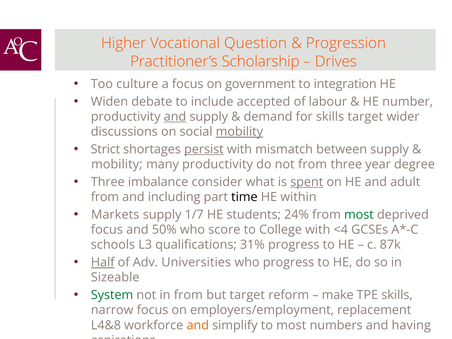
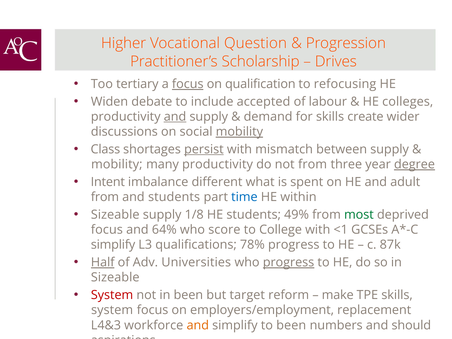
culture: culture -> tertiary
focus at (188, 84) underline: none -> present
government: government -> qualification
integration: integration -> refocusing
number: number -> colleges
skills target: target -> create
Strict: Strict -> Class
degree underline: none -> present
Three at (108, 182): Three -> Intent
consider: consider -> different
spent underline: present -> none
and including: including -> students
time colour: black -> blue
Markets at (115, 215): Markets -> Sizeable
1/7: 1/7 -> 1/8
24%: 24% -> 49%
50%: 50% -> 64%
<4: <4 -> <1
schools at (113, 245): schools -> simplify
31%: 31% -> 78%
progress at (289, 262) underline: none -> present
System at (112, 295) colour: green -> red
in from: from -> been
narrow at (112, 310): narrow -> system
L4&8: L4&8 -> L4&3
to most: most -> been
having: having -> should
